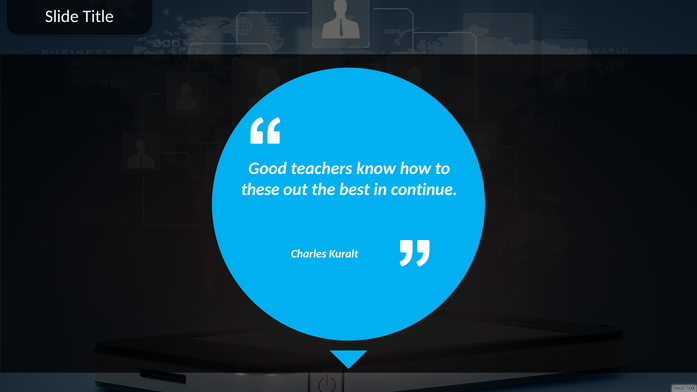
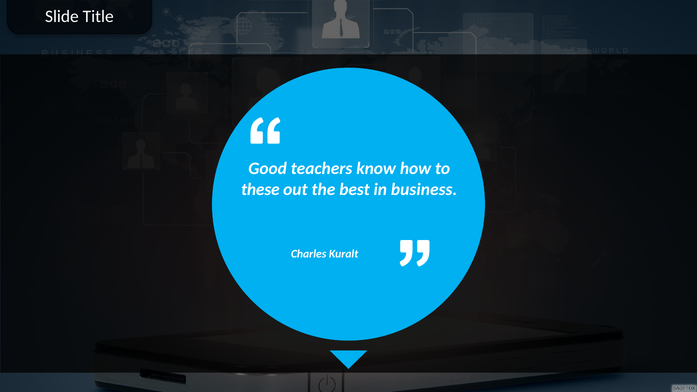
continue: continue -> business
